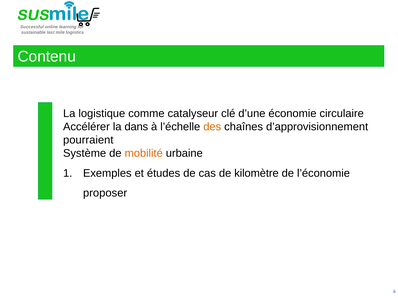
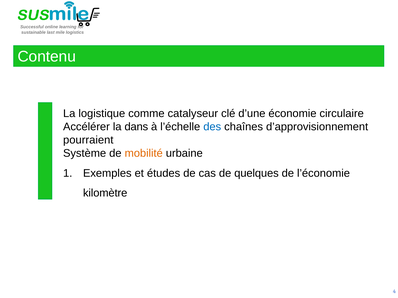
des colour: orange -> blue
kilomètre: kilomètre -> quelques
proposer: proposer -> kilomètre
